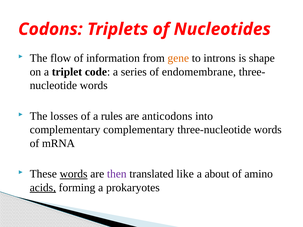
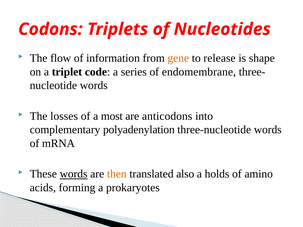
introns: introns -> release
rules: rules -> most
complementary complementary: complementary -> polyadenylation
then colour: purple -> orange
like: like -> also
about: about -> holds
acids underline: present -> none
